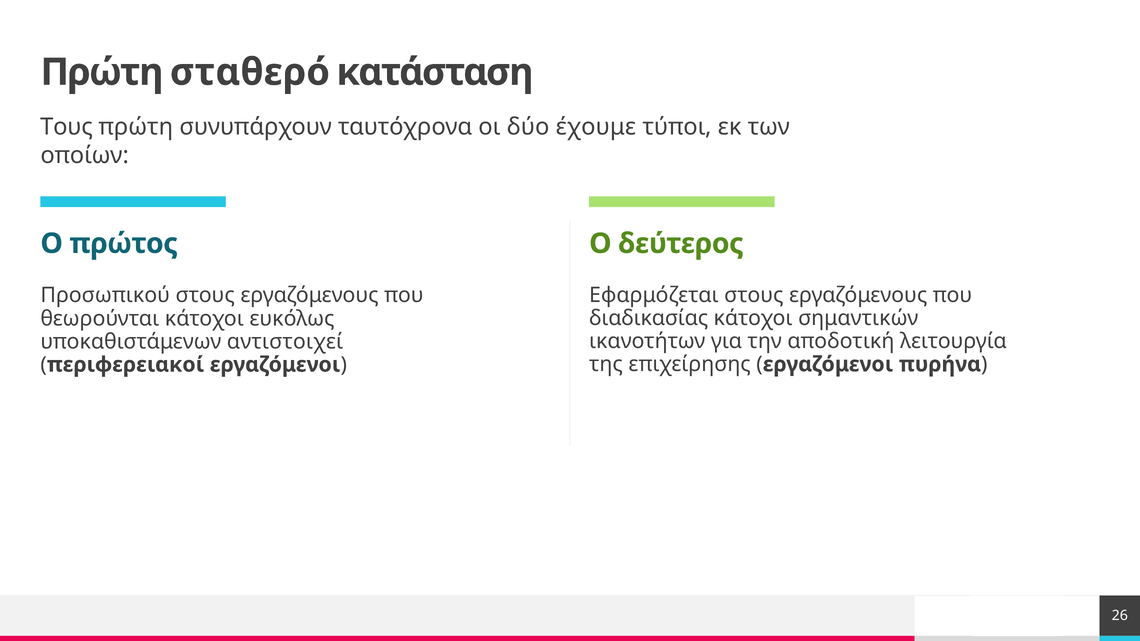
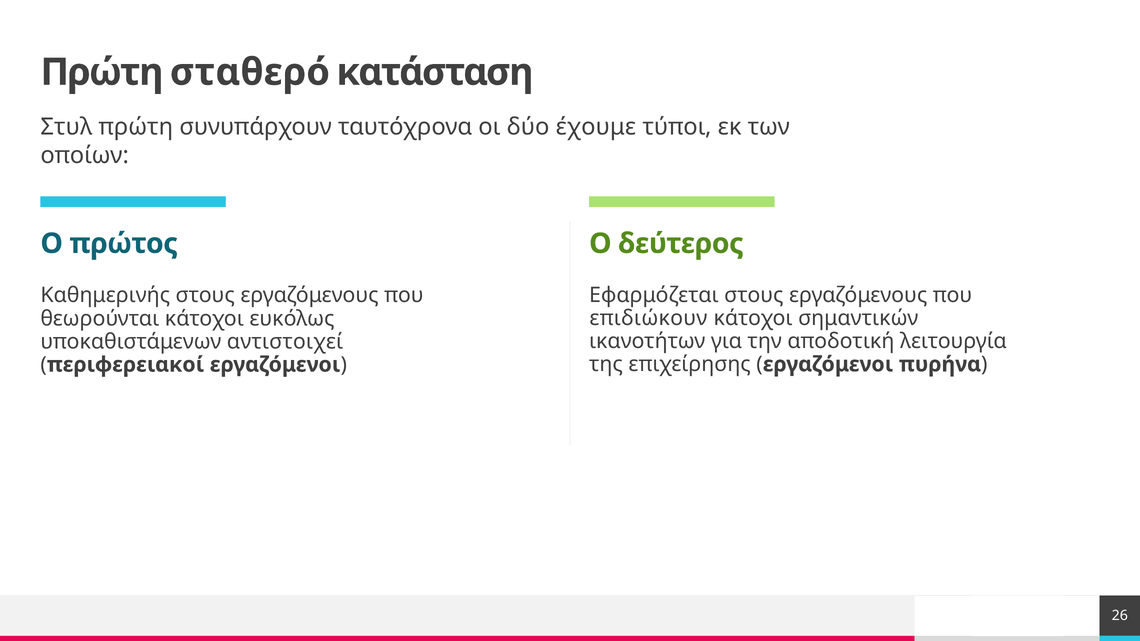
Τους: Τους -> Στυλ
Προσωπικού: Προσωπικού -> Καθημερινής
διαδικασίας: διαδικασίας -> επιδιώκουν
